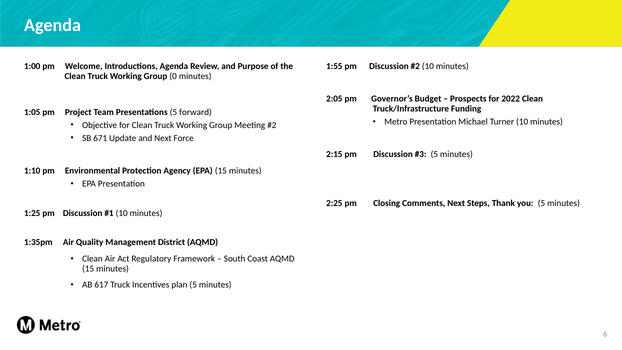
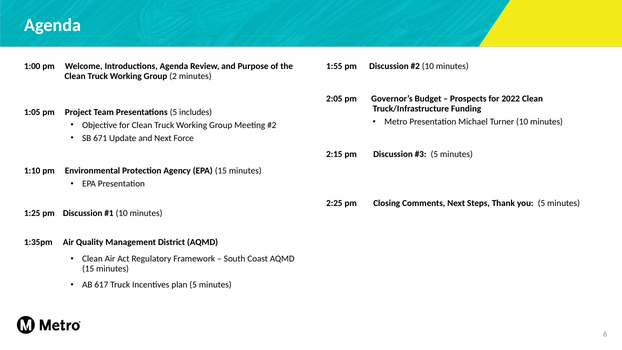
0: 0 -> 2
forward: forward -> includes
